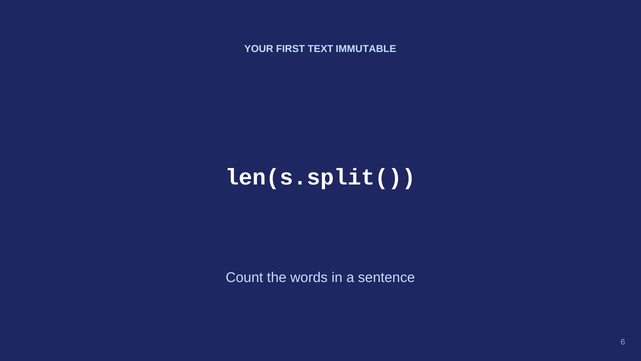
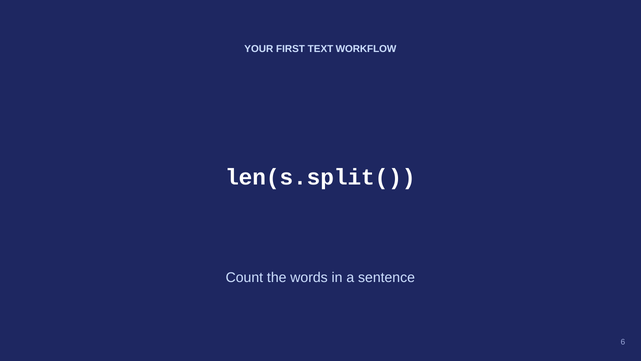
IMMUTABLE: IMMUTABLE -> WORKFLOW
